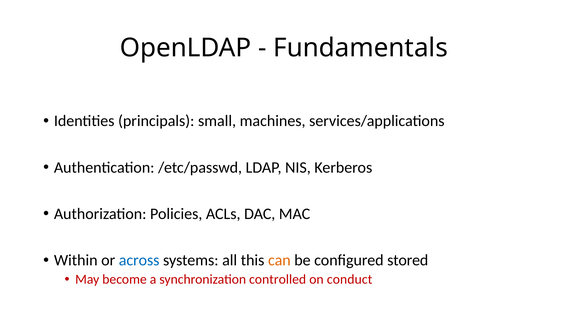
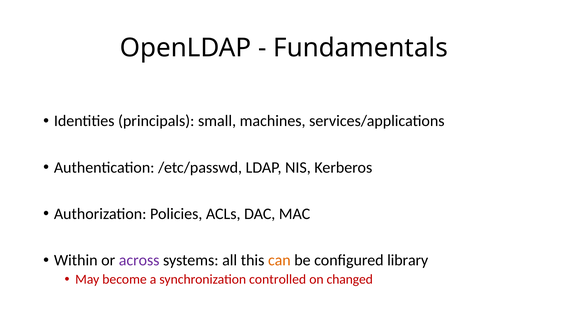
across colour: blue -> purple
stored: stored -> library
conduct: conduct -> changed
